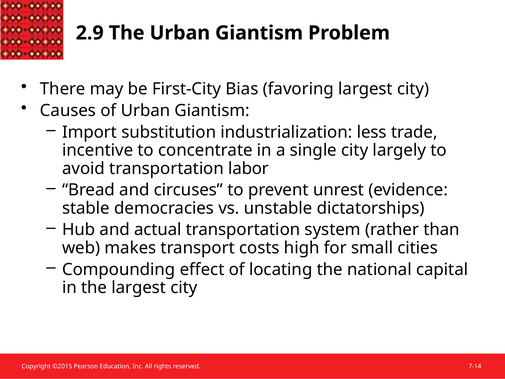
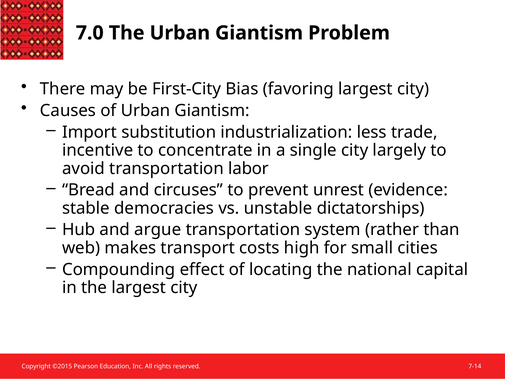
2.9: 2.9 -> 7.0
actual: actual -> argue
